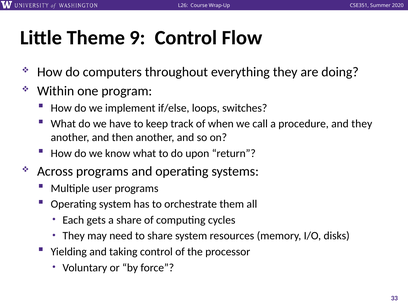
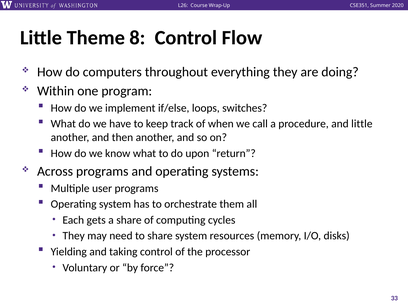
9: 9 -> 8
and they: they -> little
